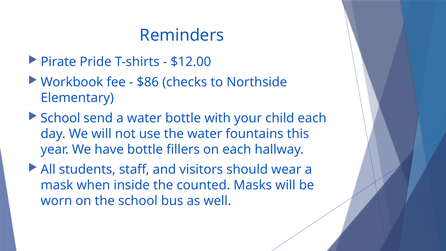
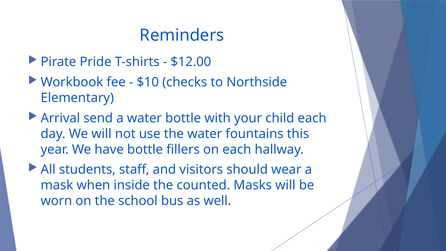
$86: $86 -> $10
School at (60, 118): School -> Arrival
